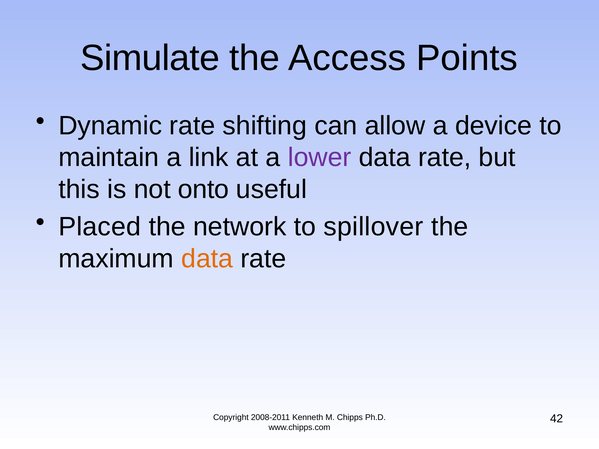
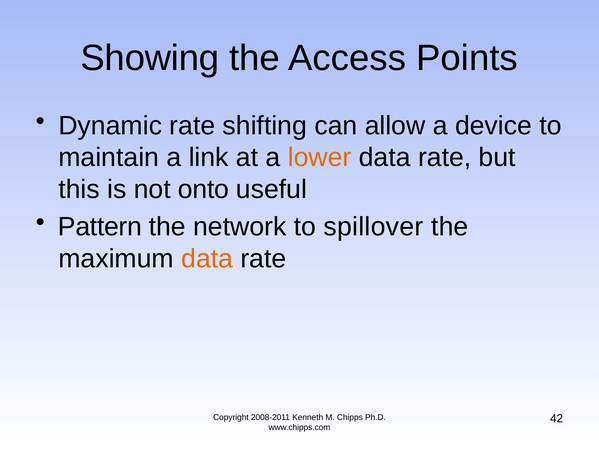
Simulate: Simulate -> Showing
lower colour: purple -> orange
Placed: Placed -> Pattern
